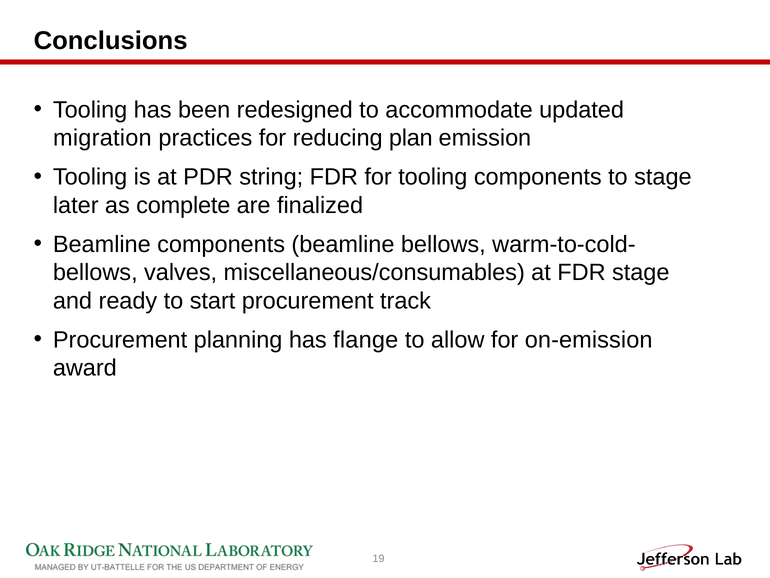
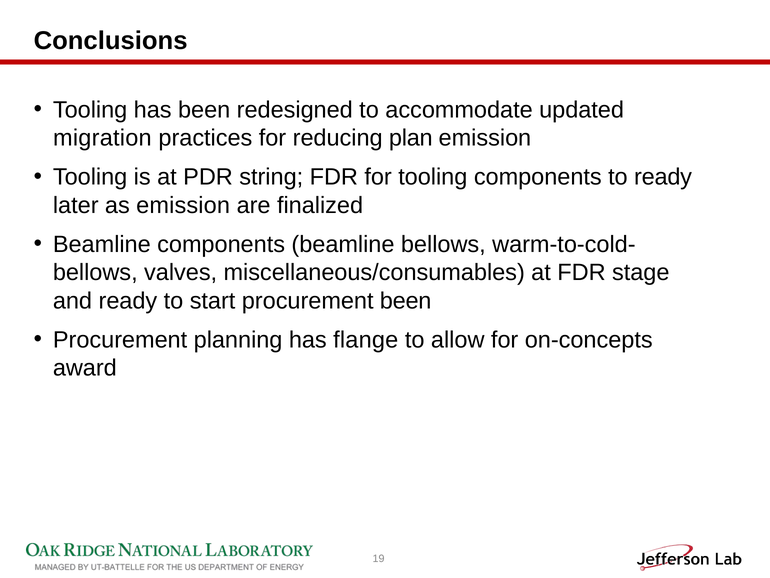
to stage: stage -> ready
as complete: complete -> emission
procurement track: track -> been
on-emission: on-emission -> on-concepts
